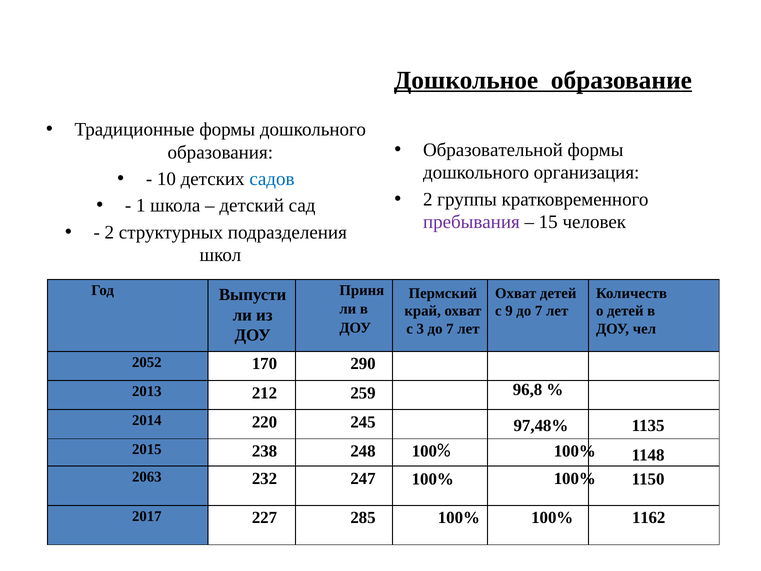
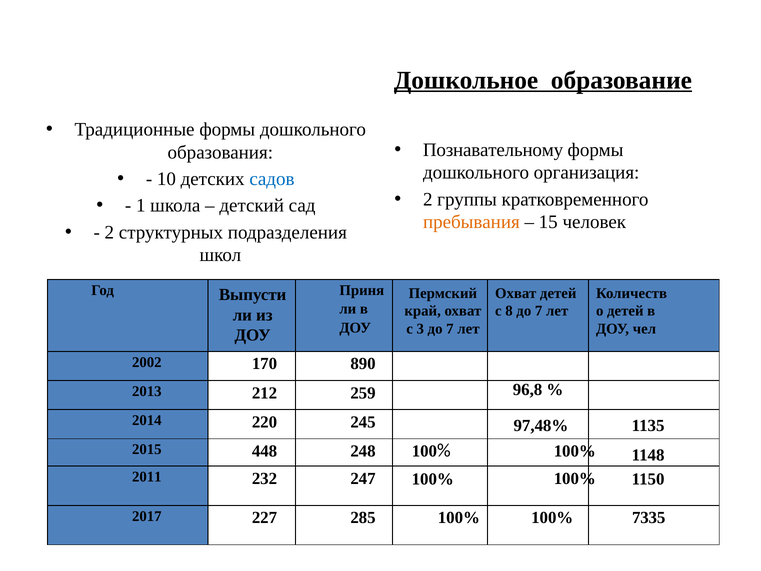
Образовательной: Образовательной -> Познавательному
пребывания colour: purple -> orange
9: 9 -> 8
2052: 2052 -> 2002
290: 290 -> 890
238: 238 -> 448
2063: 2063 -> 2011
1162: 1162 -> 7335
